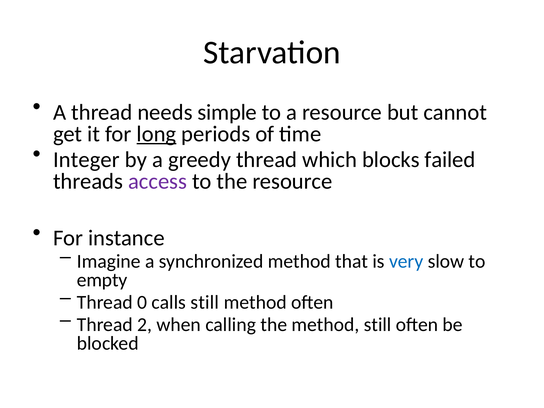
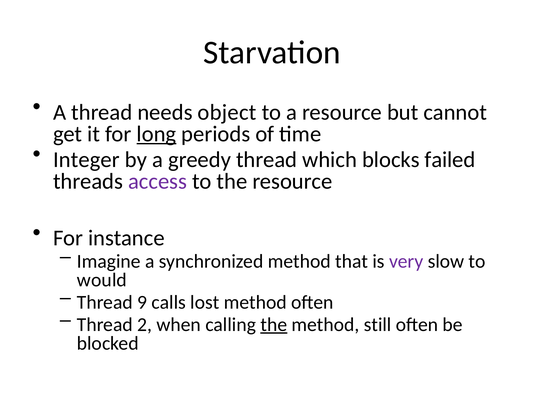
simple: simple -> object
very colour: blue -> purple
empty: empty -> would
0: 0 -> 9
calls still: still -> lost
the at (274, 325) underline: none -> present
